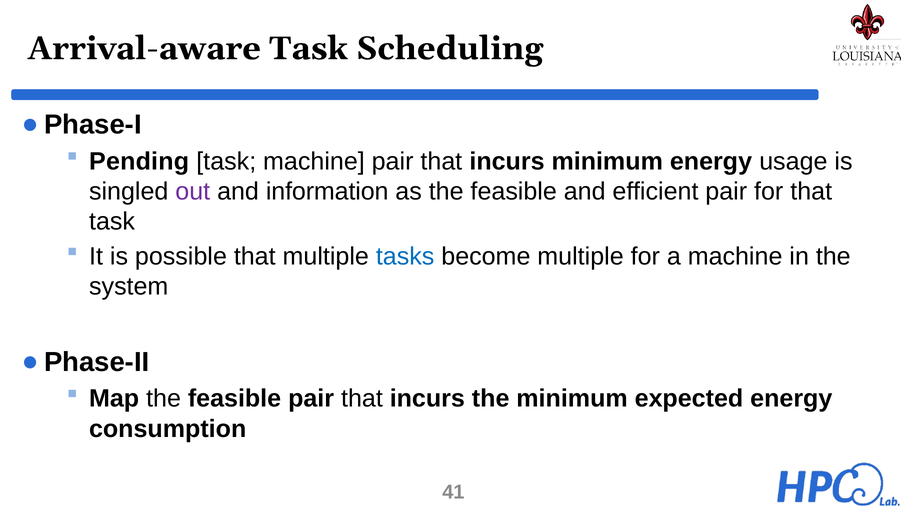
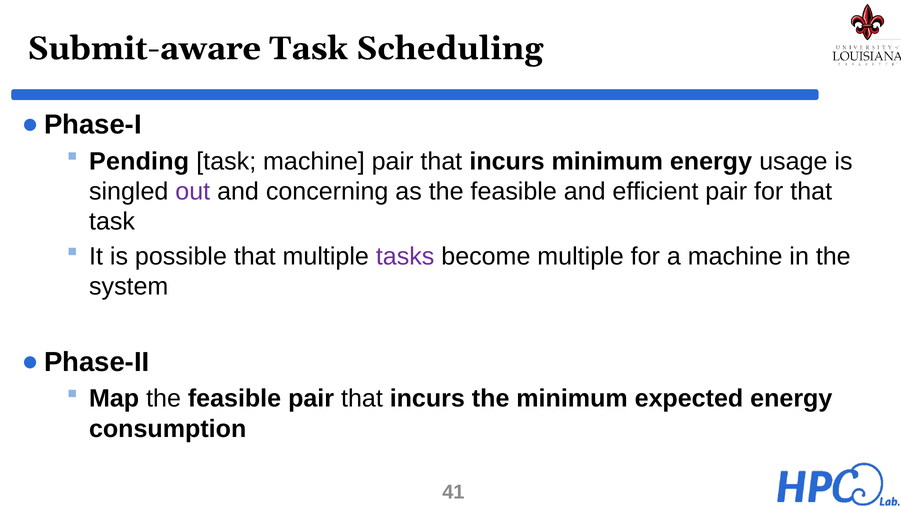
Arrival-aware: Arrival-aware -> Submit-aware
information: information -> concerning
tasks colour: blue -> purple
